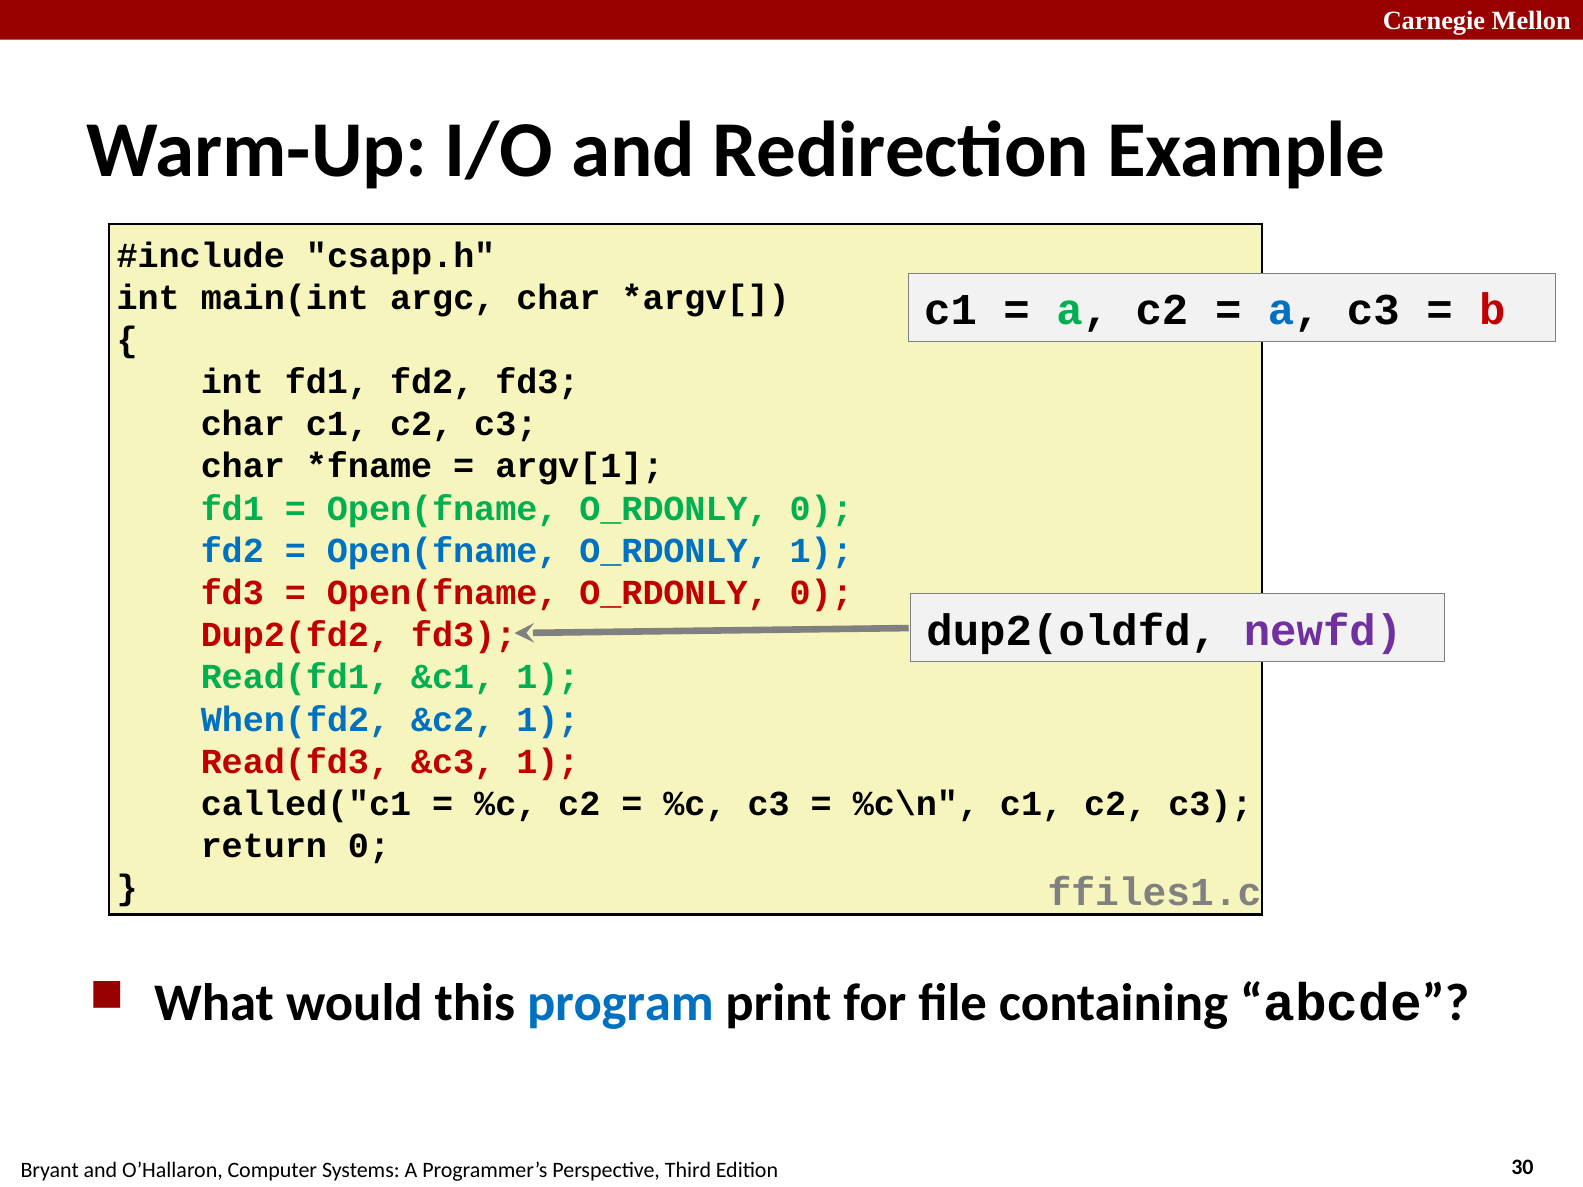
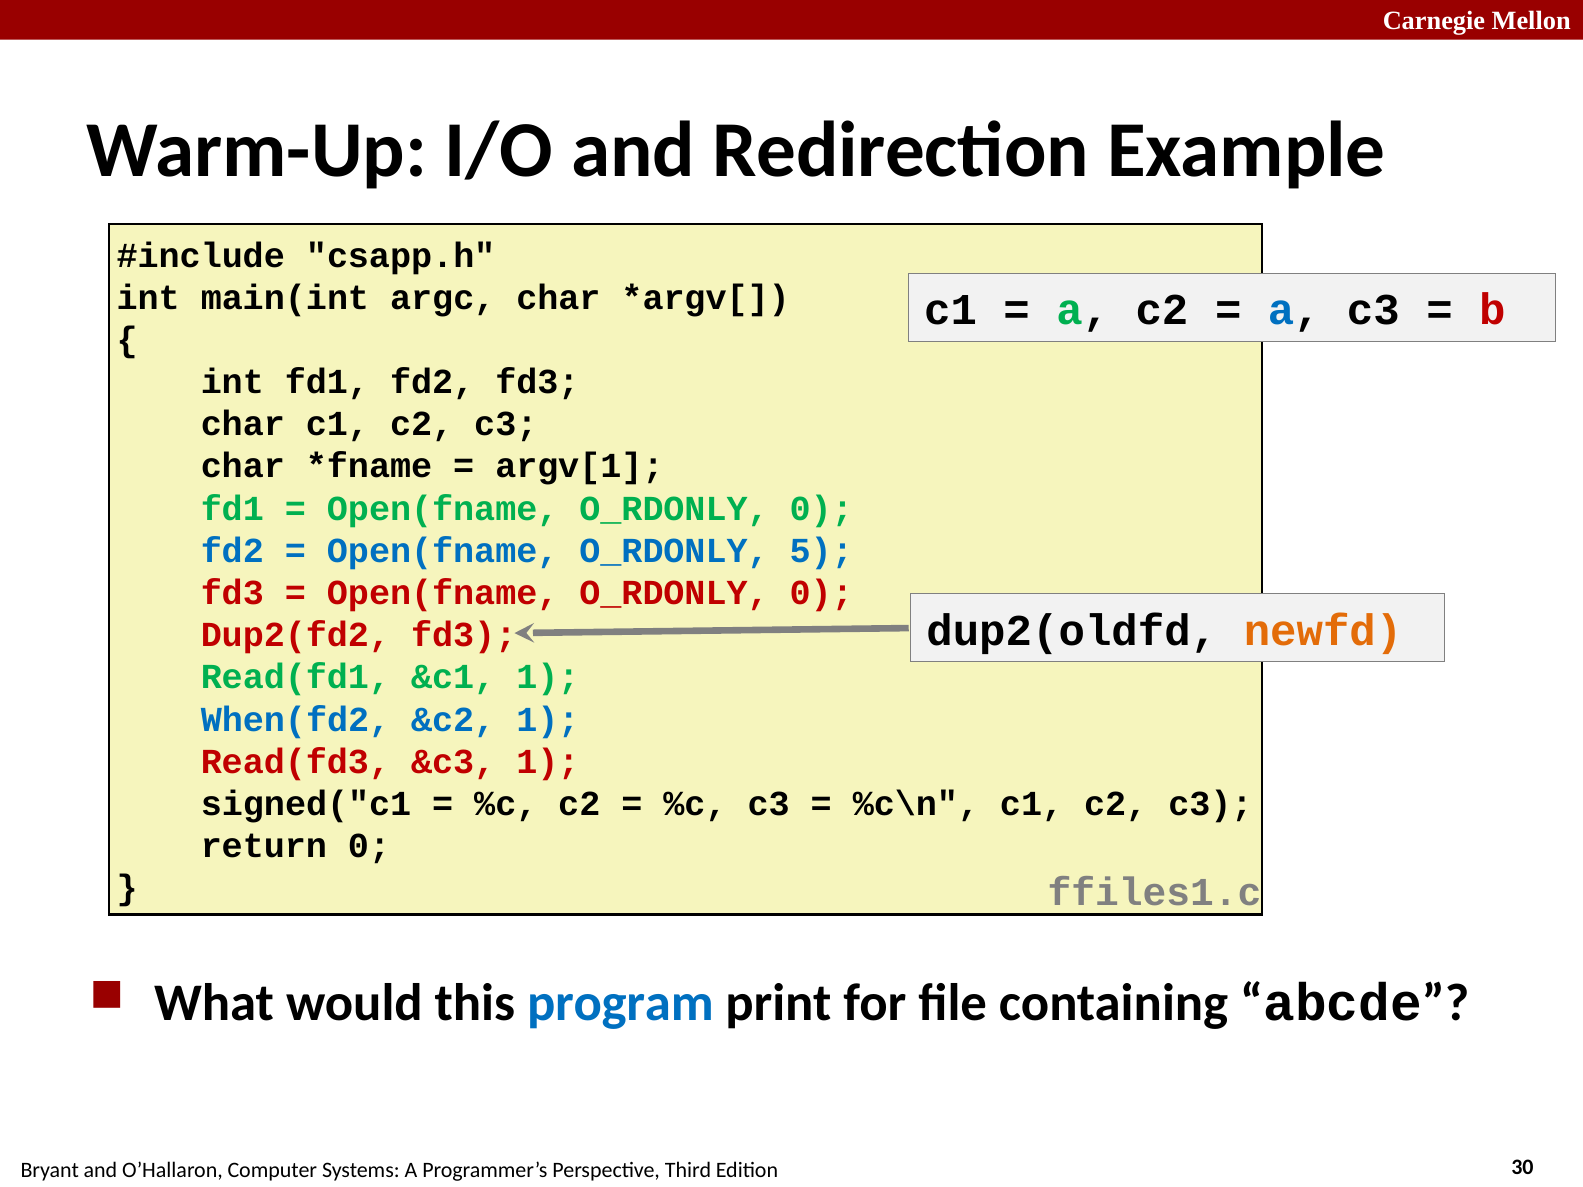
O_RDONLY 1: 1 -> 5
newfd colour: purple -> orange
called("c1: called("c1 -> signed("c1
